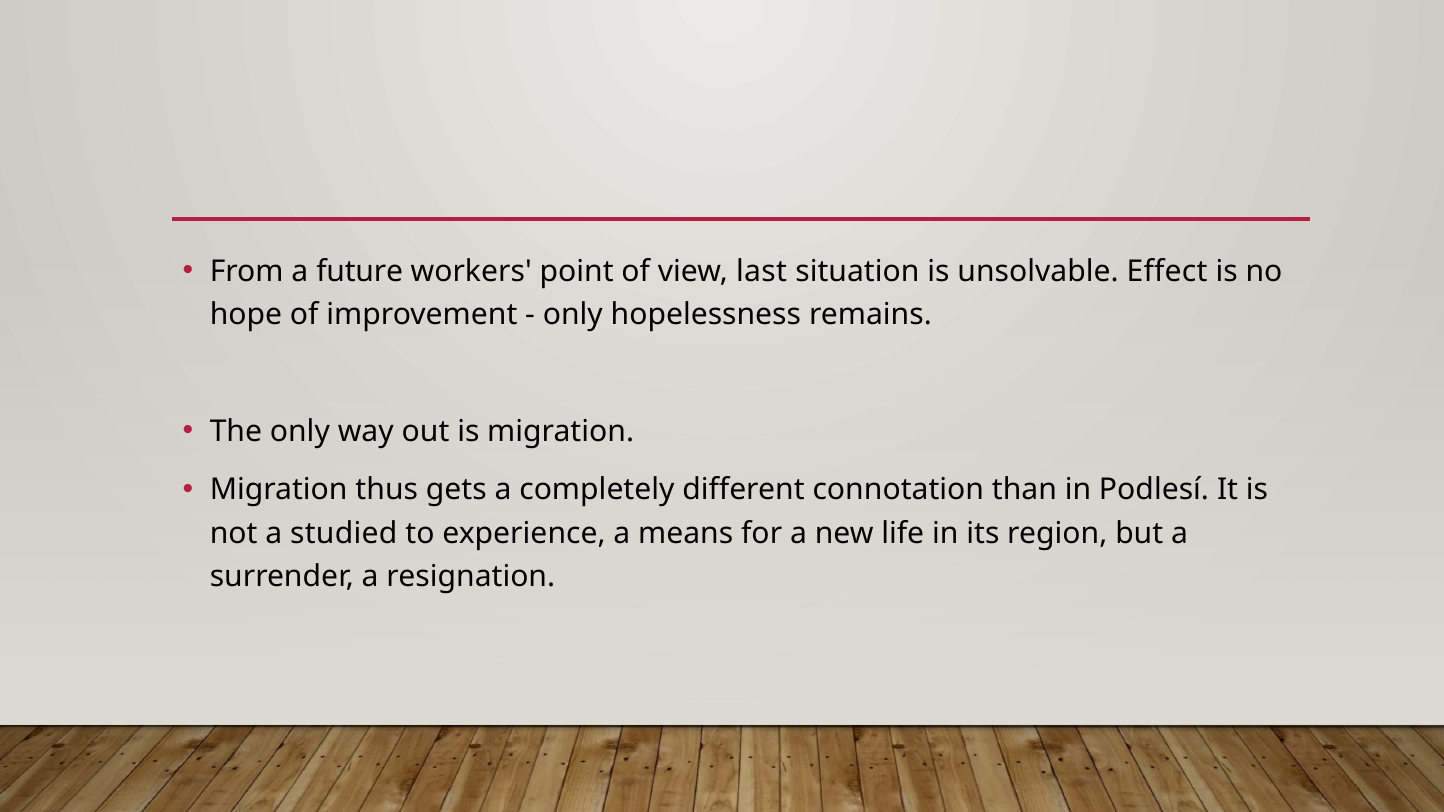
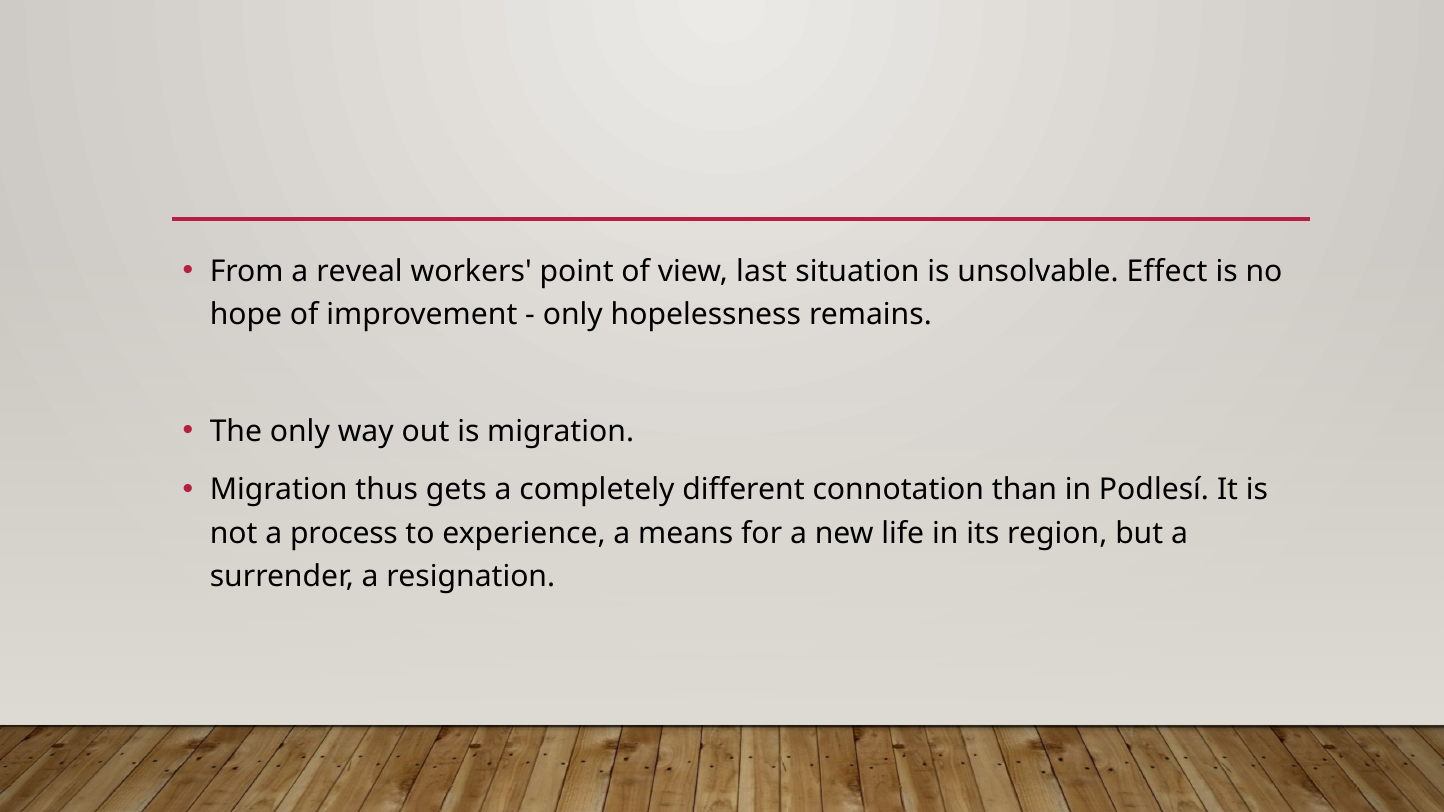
future: future -> reveal
studied: studied -> process
